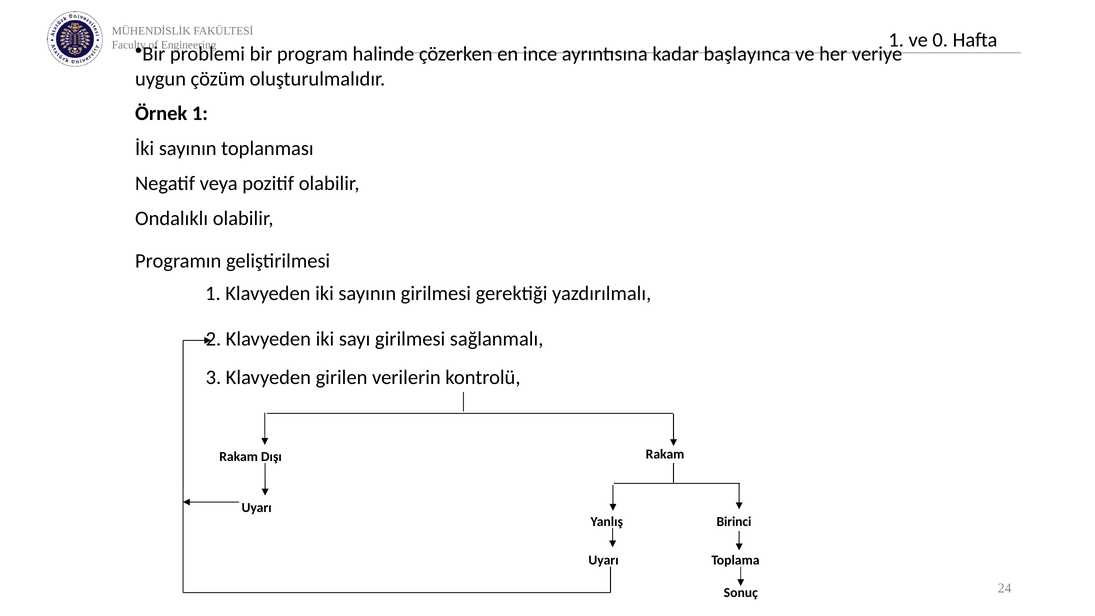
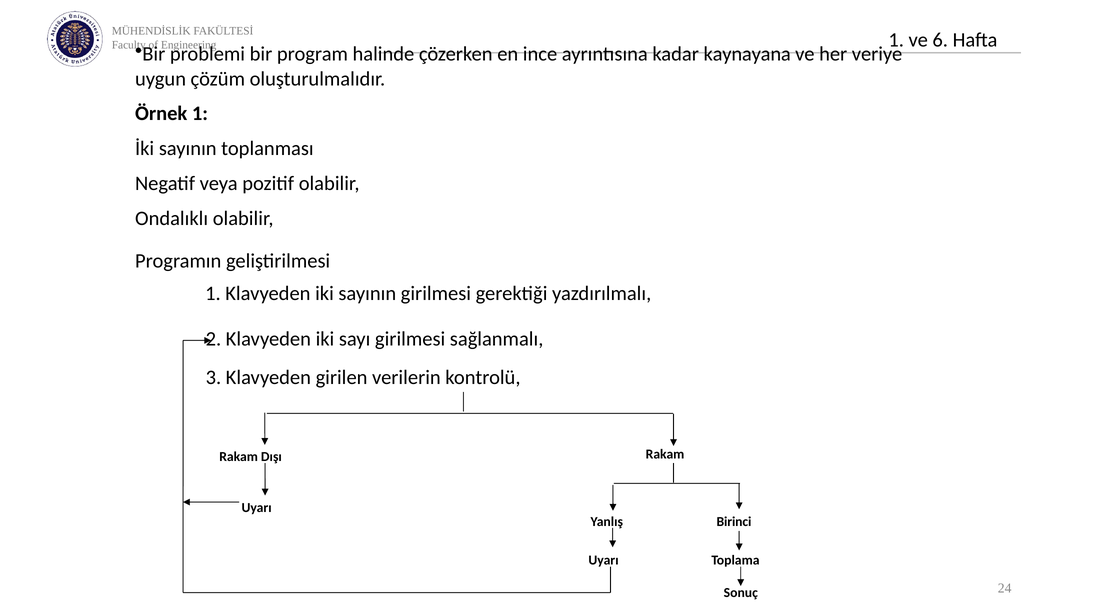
0: 0 -> 6
başlayınca: başlayınca -> kaynayana
